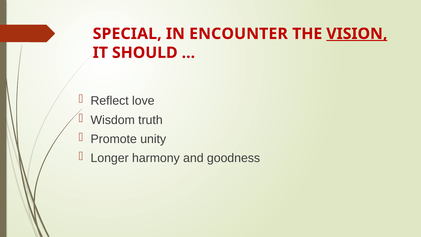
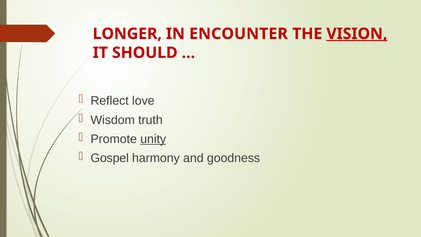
SPECIAL: SPECIAL -> LONGER
unity underline: none -> present
Longer: Longer -> Gospel
